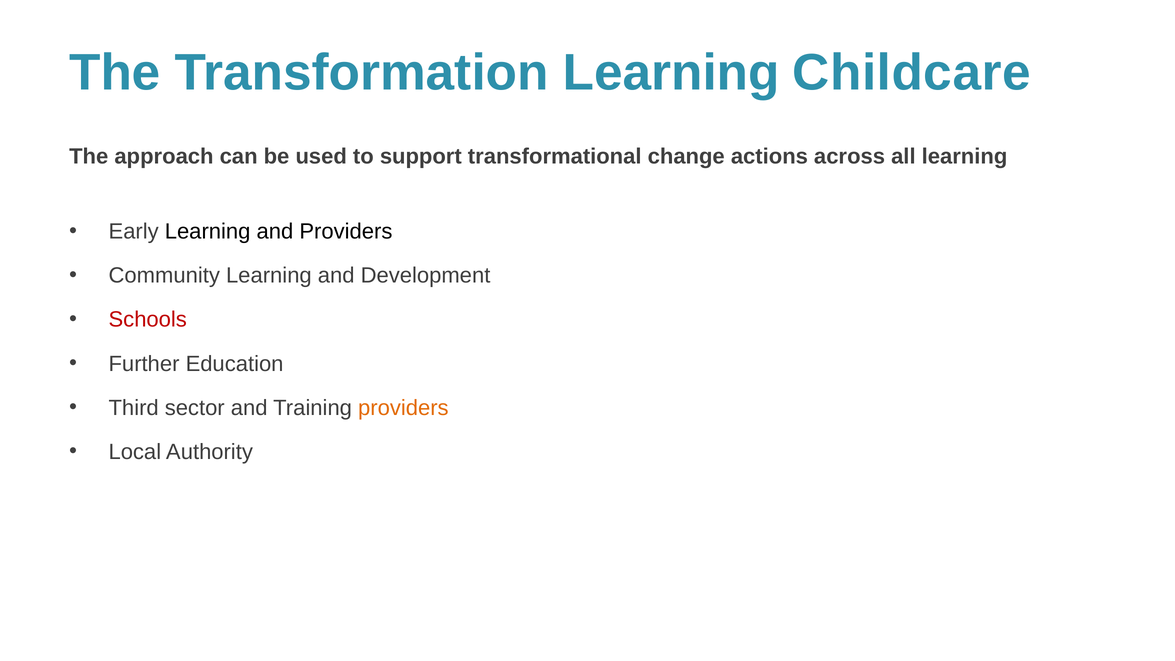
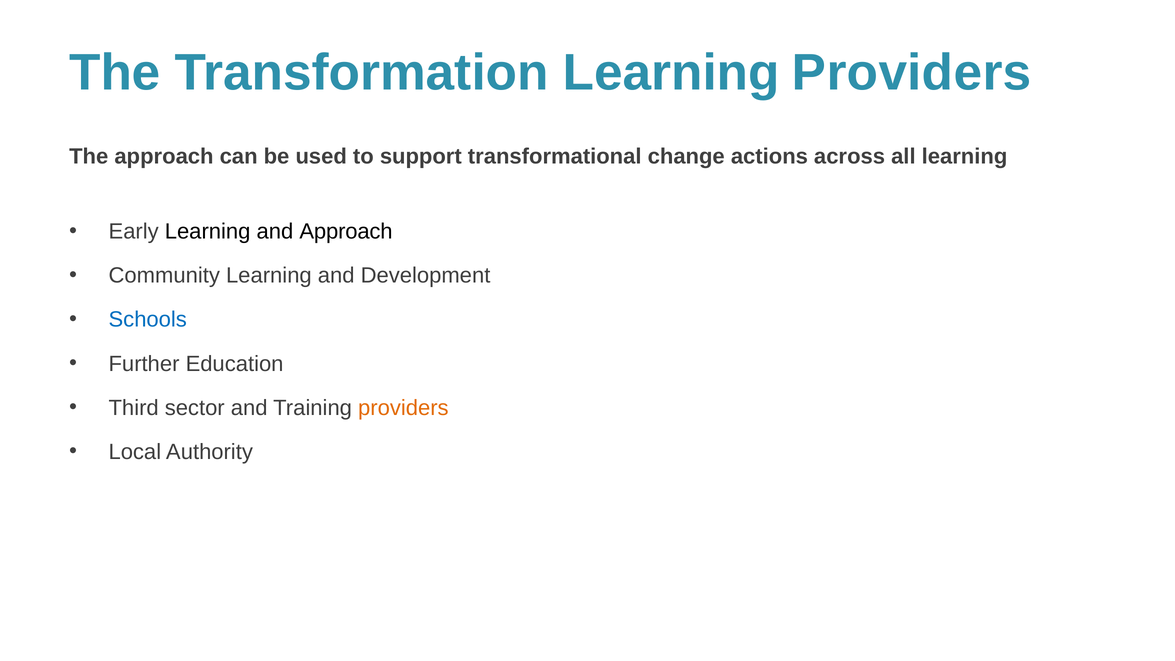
Learning Childcare: Childcare -> Providers
and Providers: Providers -> Approach
Schools colour: red -> blue
